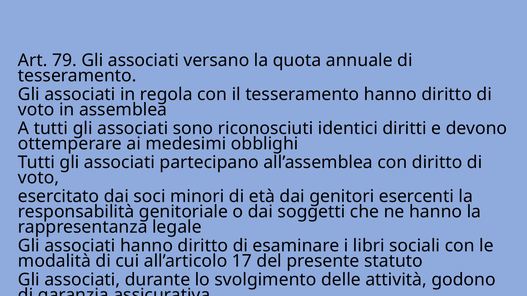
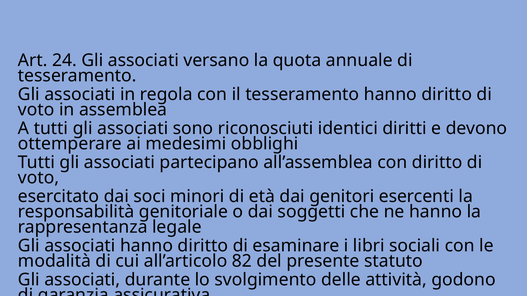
79: 79 -> 24
17: 17 -> 82
